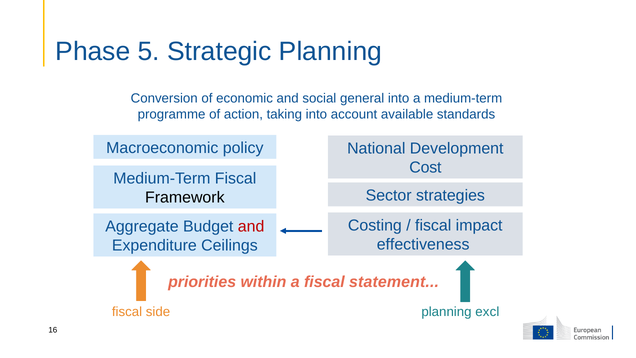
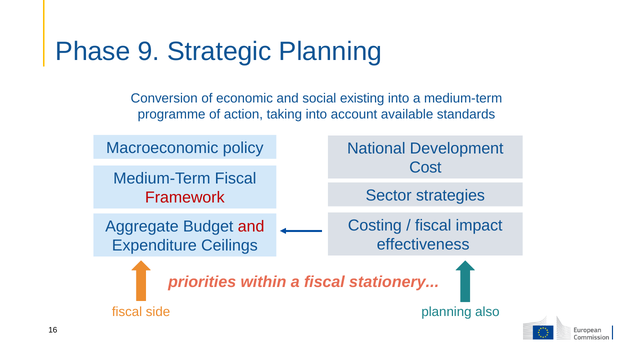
5: 5 -> 9
general: general -> existing
Framework colour: black -> red
statement: statement -> stationery
excl: excl -> also
